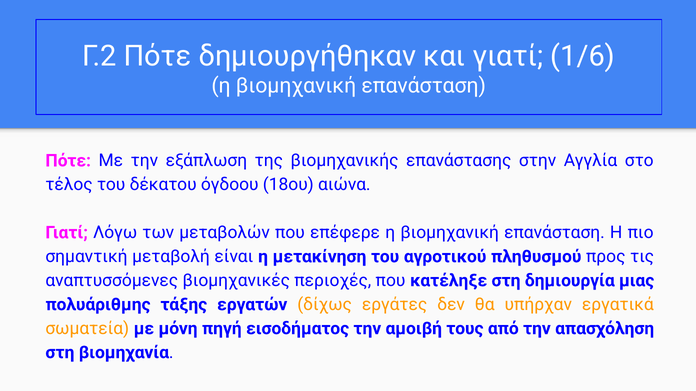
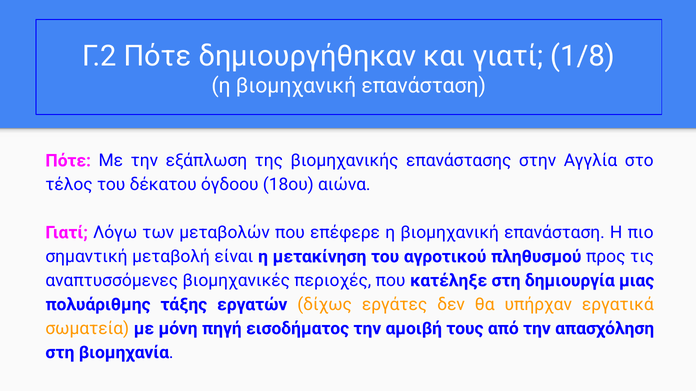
1/6: 1/6 -> 1/8
